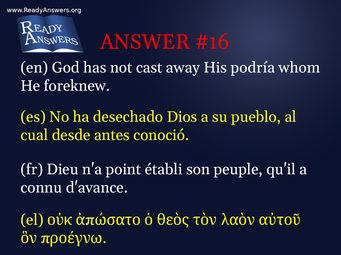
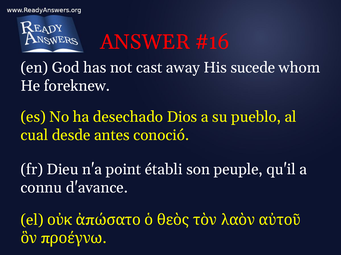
podría: podría -> sucede
